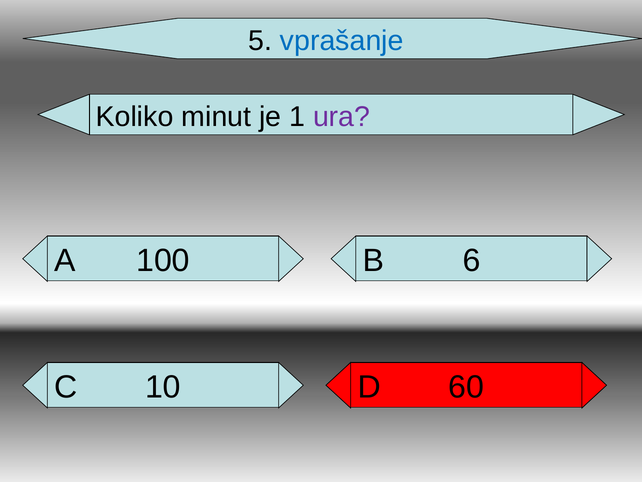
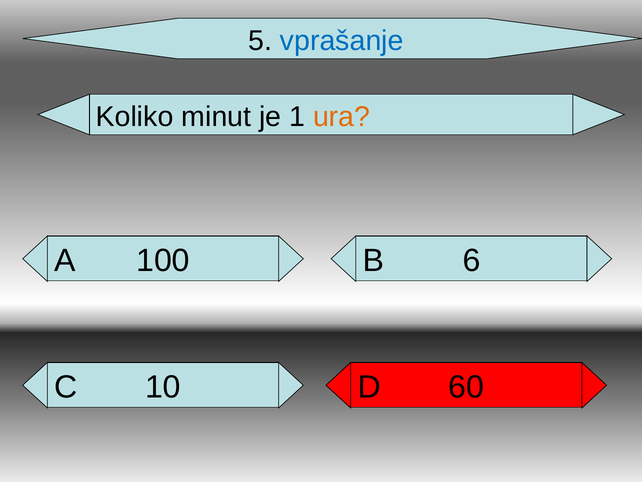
ura colour: purple -> orange
